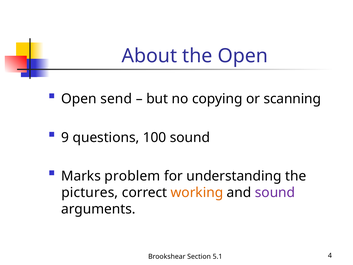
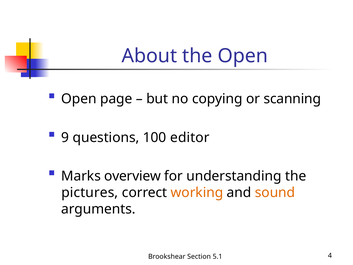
send: send -> page
100 sound: sound -> editor
problem: problem -> overview
sound at (275, 192) colour: purple -> orange
